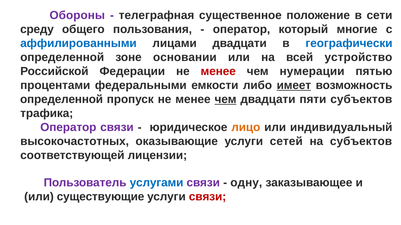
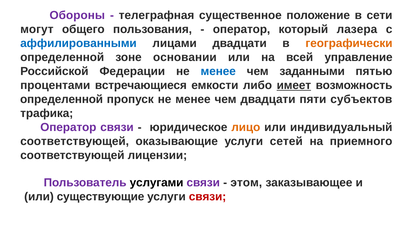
среду: среду -> могут
многие: многие -> лазера
географически colour: blue -> orange
устройство: устройство -> управление
менее at (218, 72) colour: red -> blue
нумерации: нумерации -> заданными
федеральными: федеральными -> встречающиеся
чем at (226, 100) underline: present -> none
высокочастотных at (75, 142): высокочастотных -> соответствующей
на субъектов: субъектов -> приемного
услугами colour: blue -> black
одну: одну -> этом
